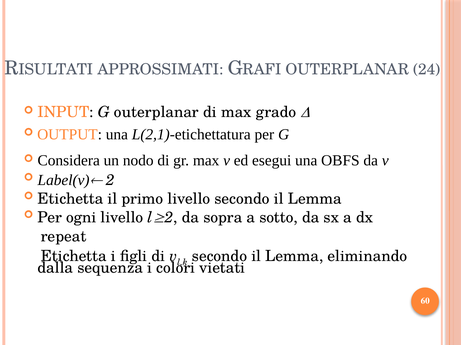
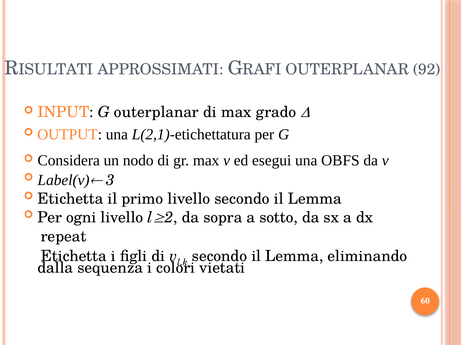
24: 24 -> 92
2: 2 -> 3
